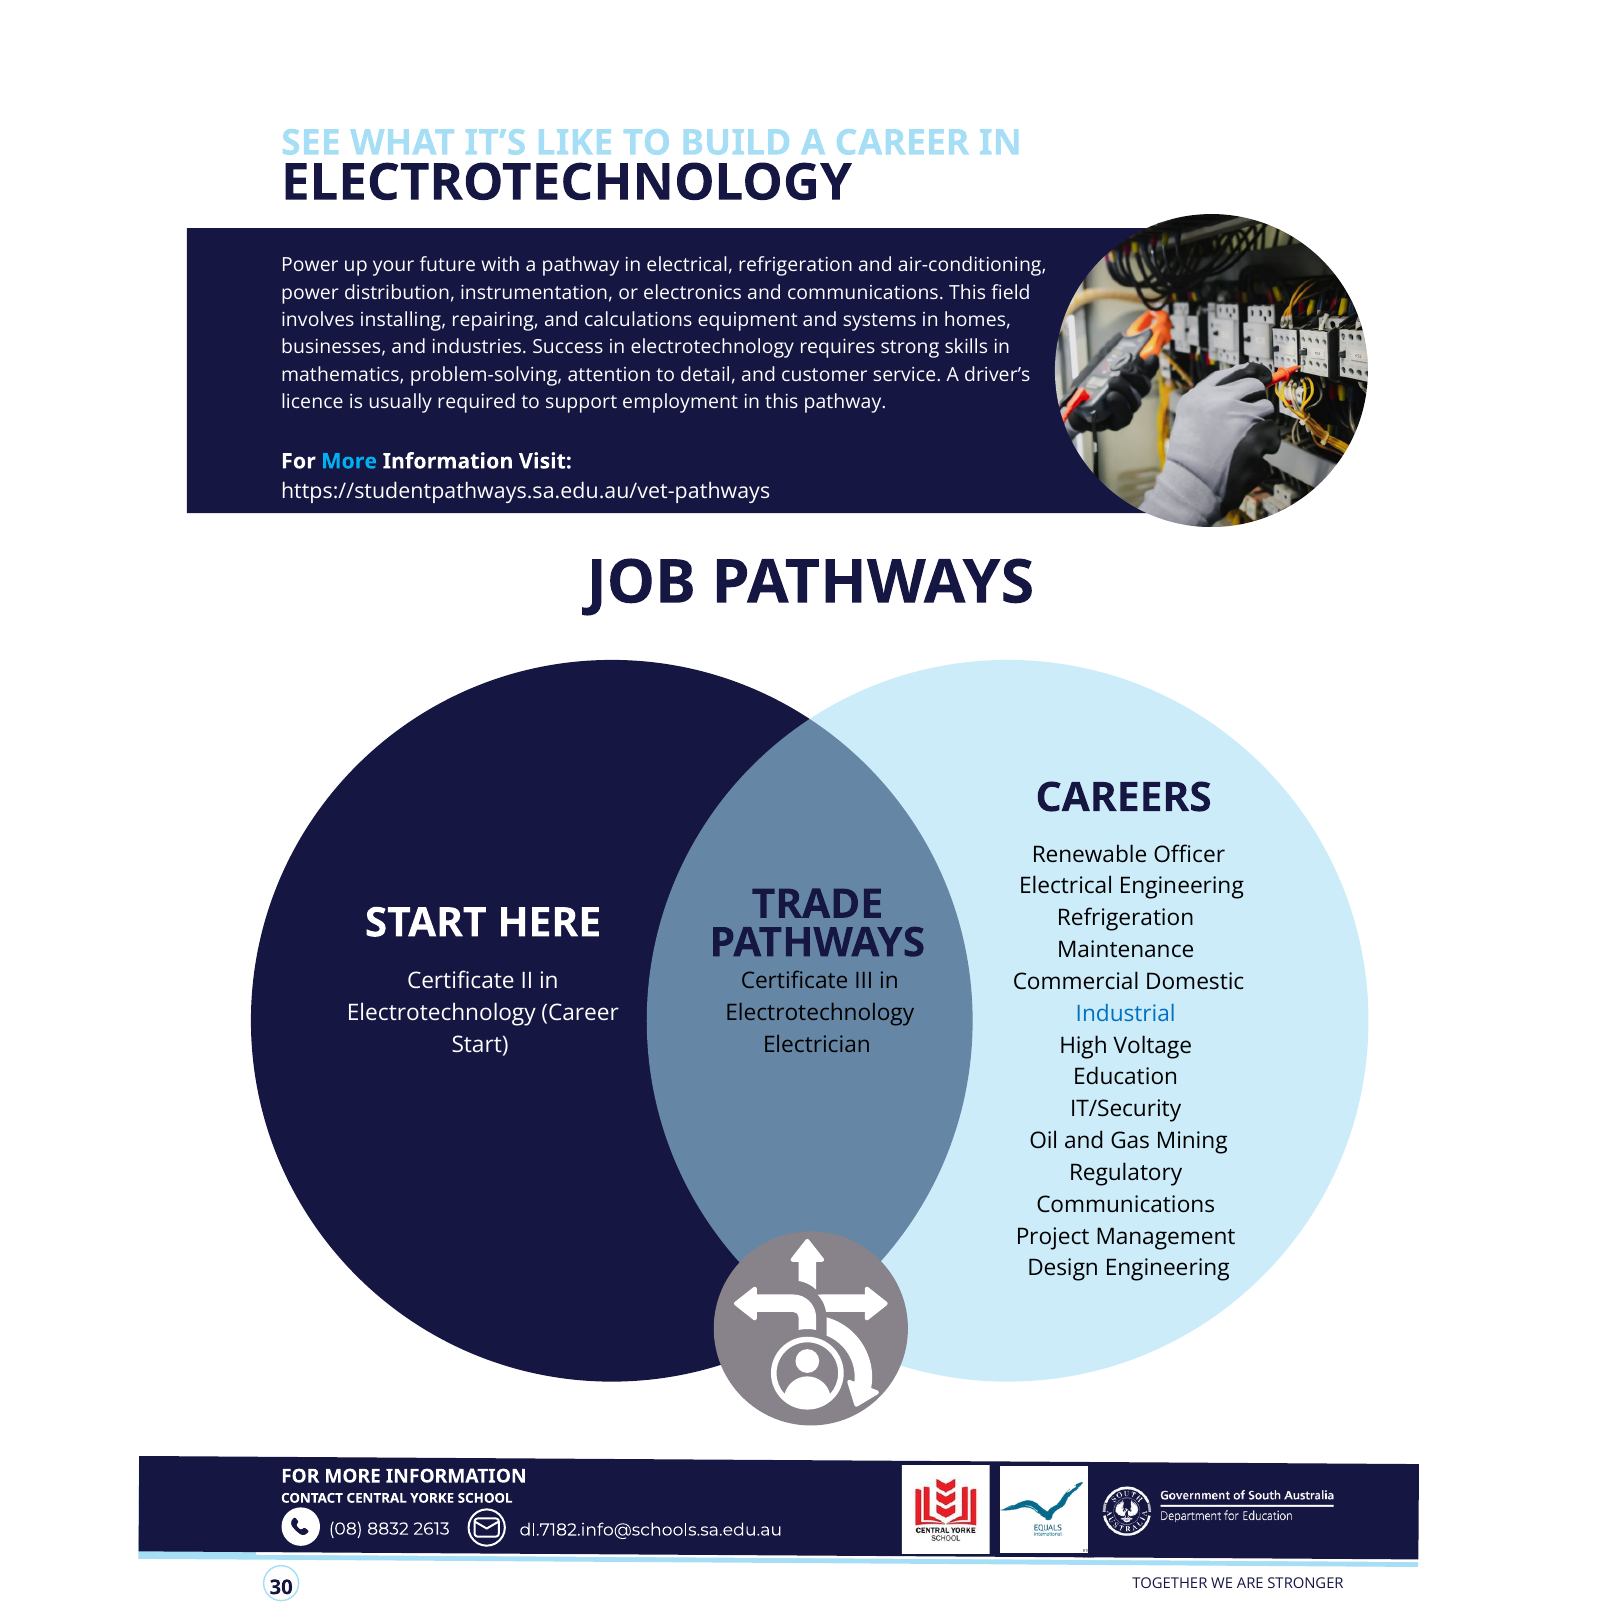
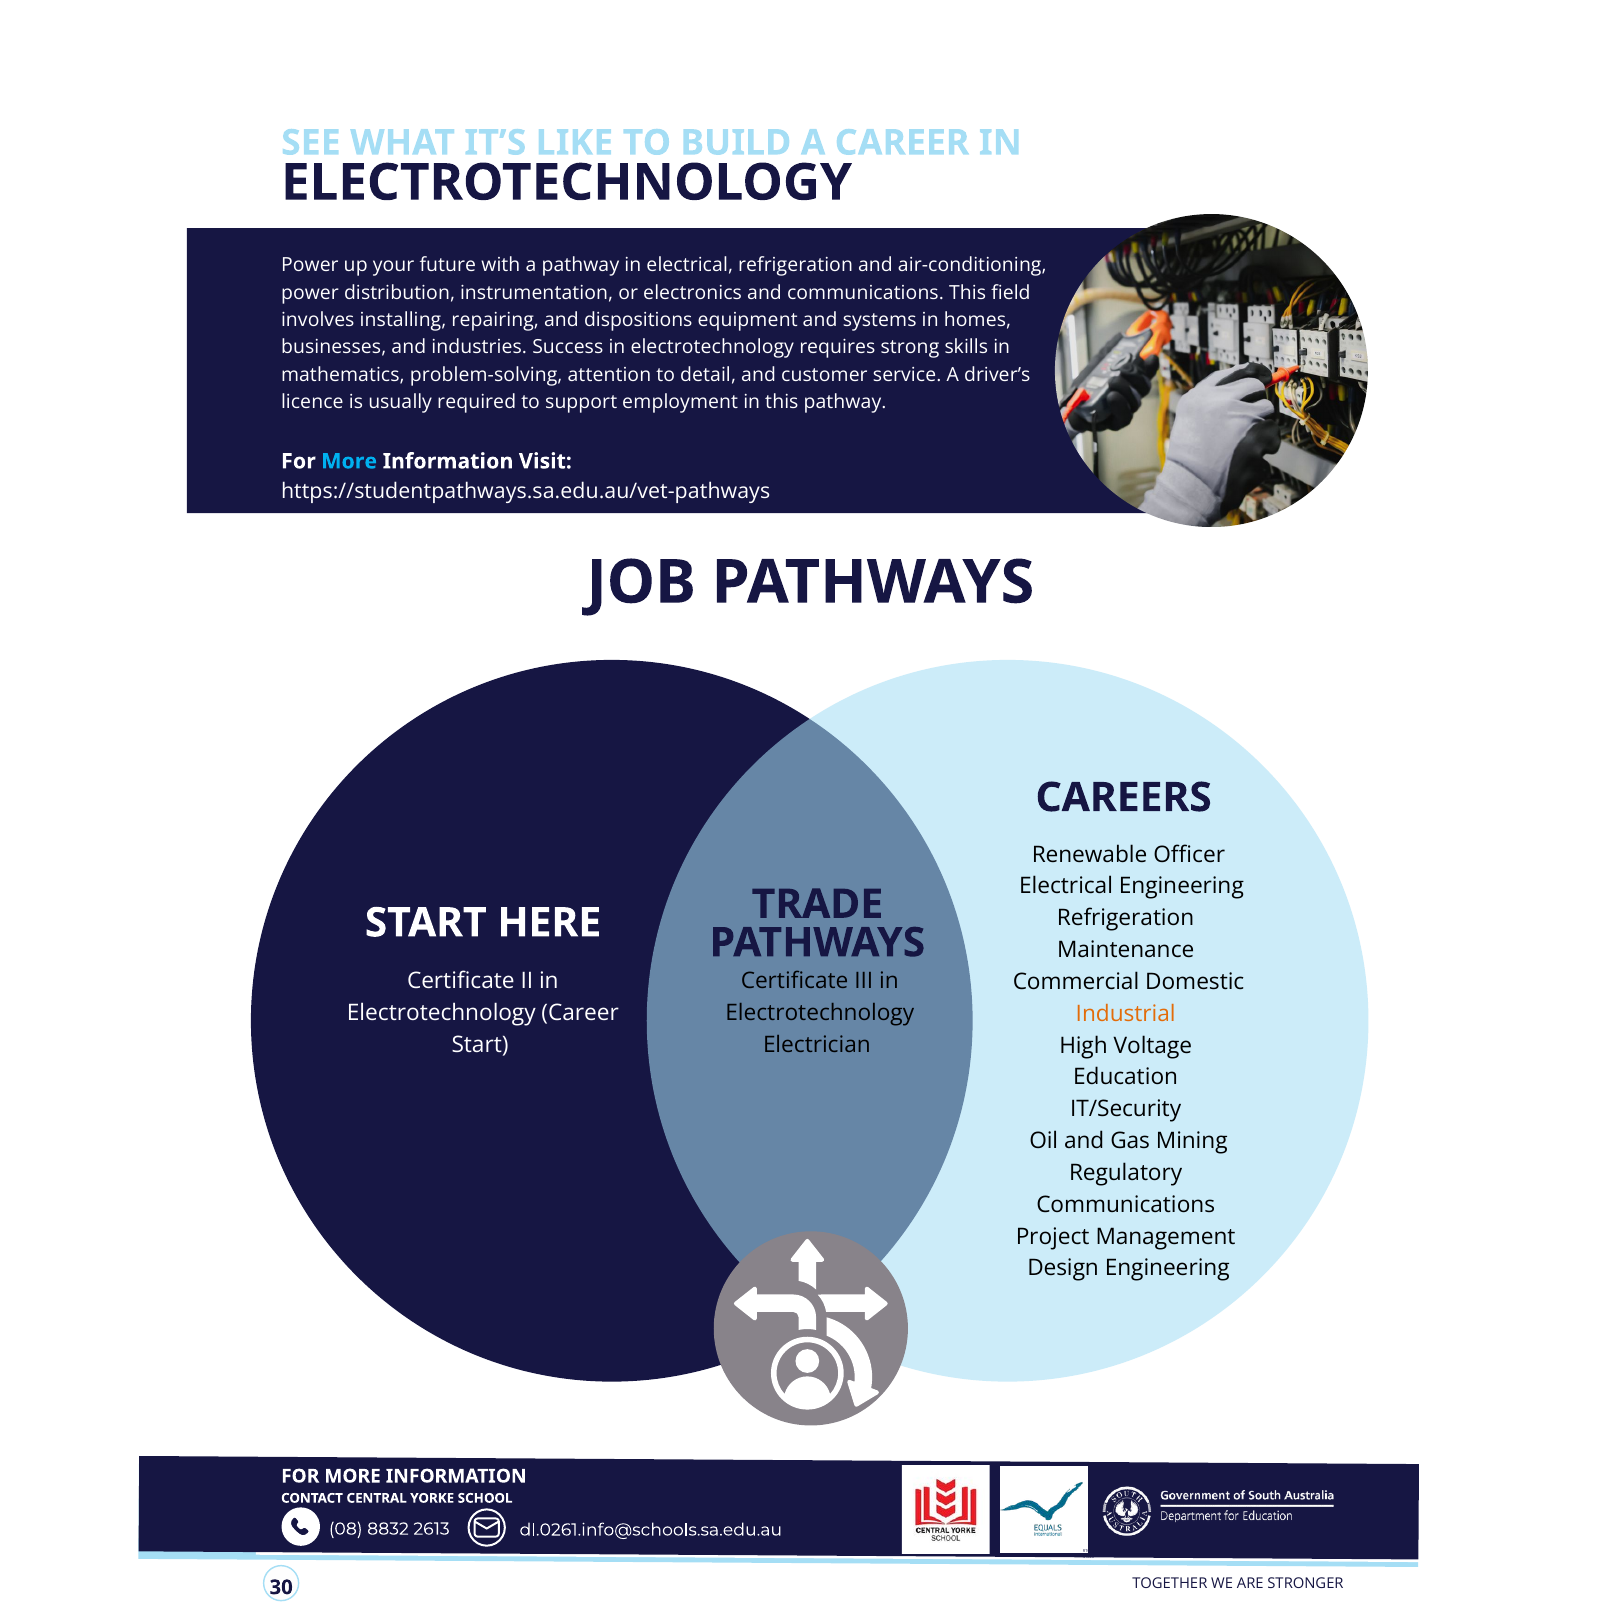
calculations: calculations -> dispositions
Industrial colour: blue -> orange
dl.7182.info@schools.sa.edu.au: dl.7182.info@schools.sa.edu.au -> dl.0261.info@schools.sa.edu.au
